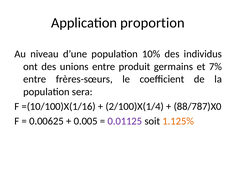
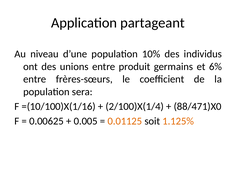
proportion: proportion -> partageant
7%: 7% -> 6%
88/787)X0: 88/787)X0 -> 88/471)X0
0.01125 colour: purple -> orange
